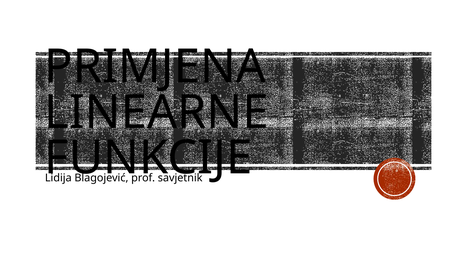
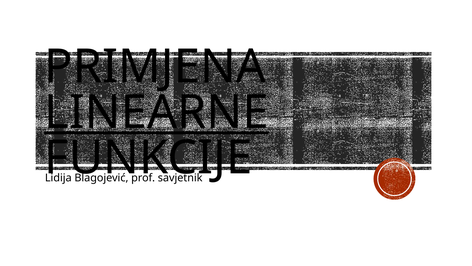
LINEARNE underline: none -> present
